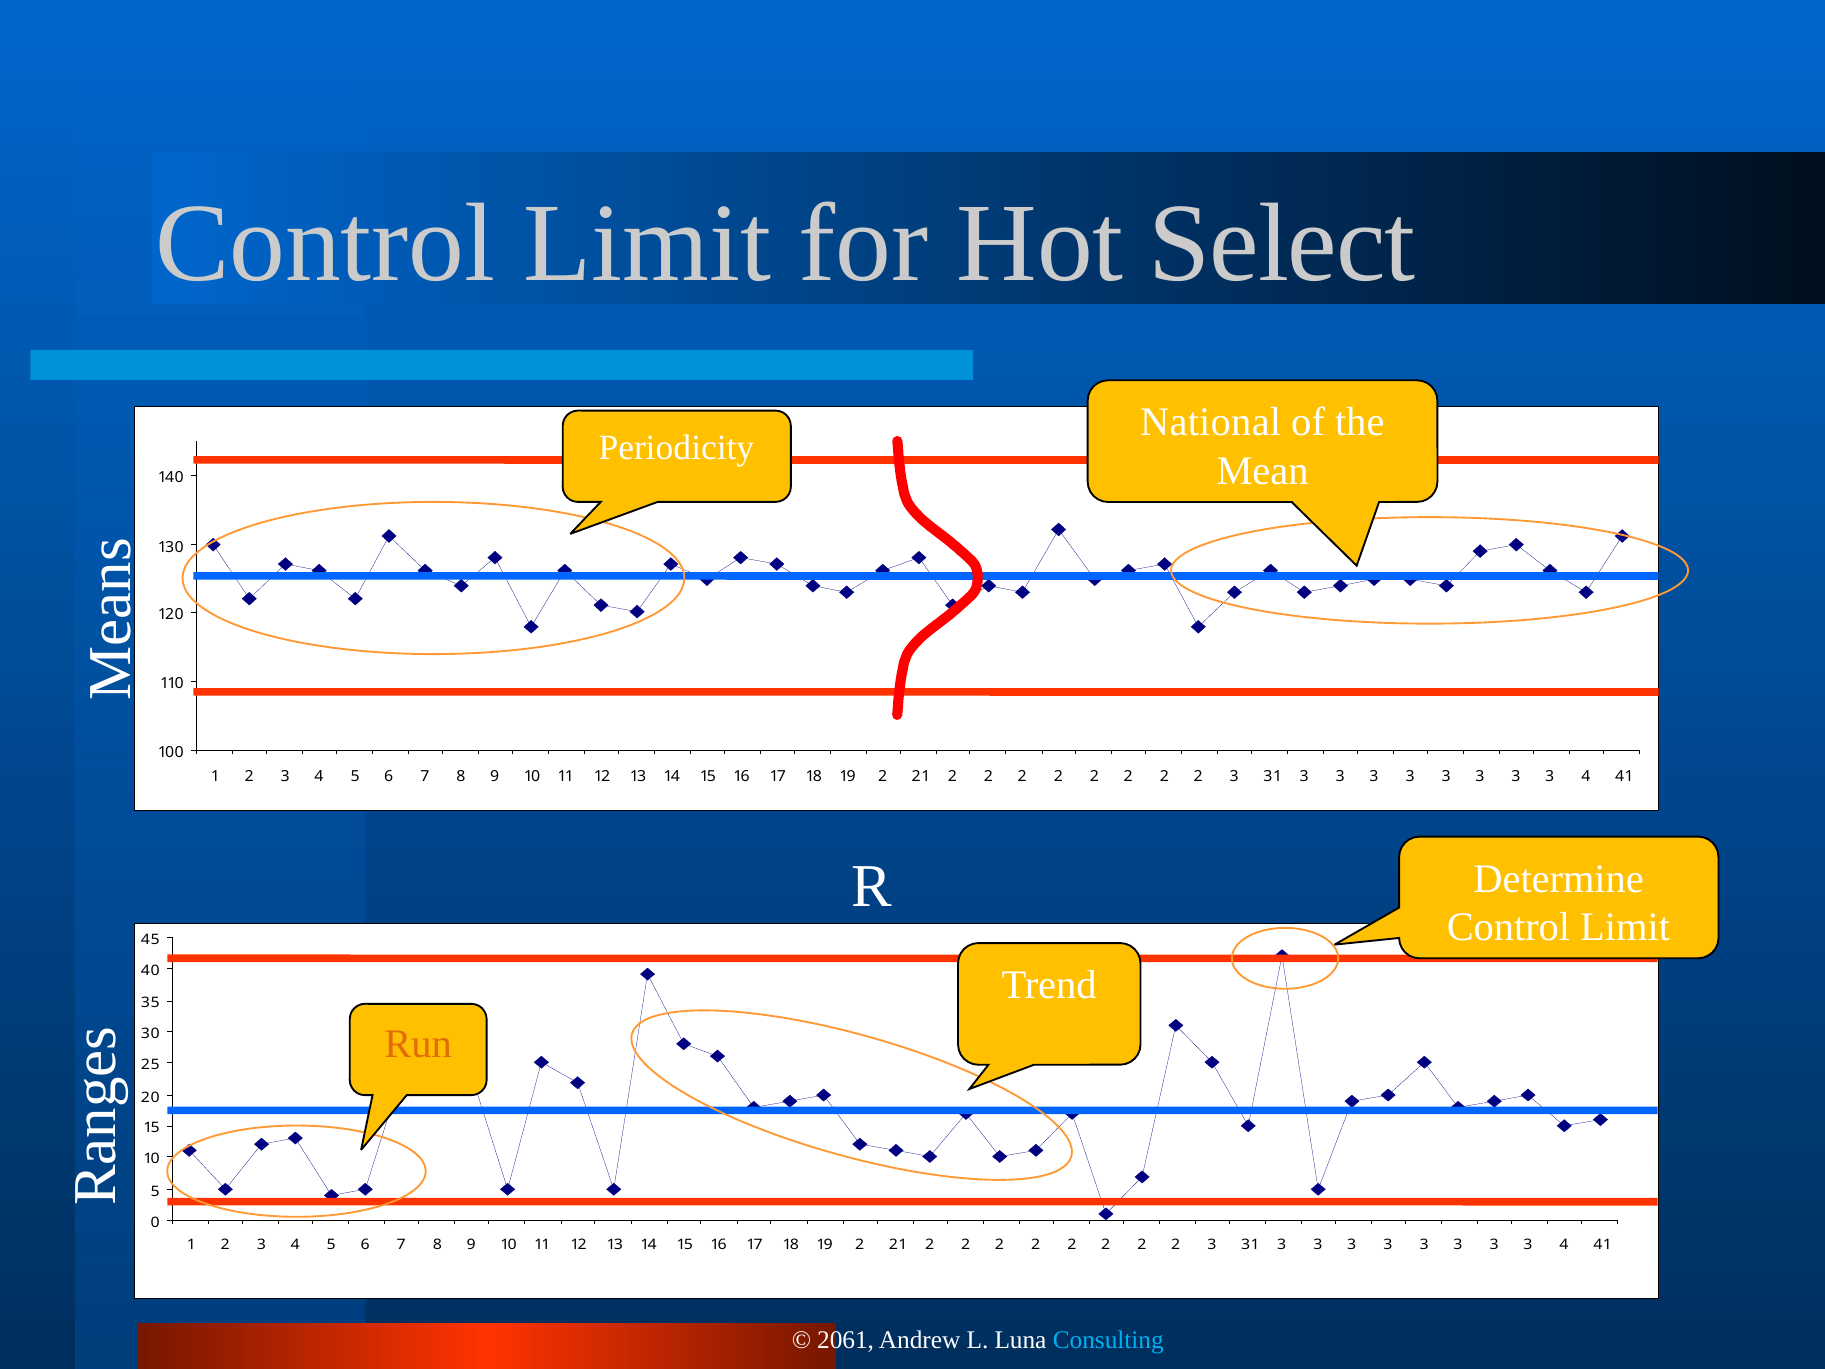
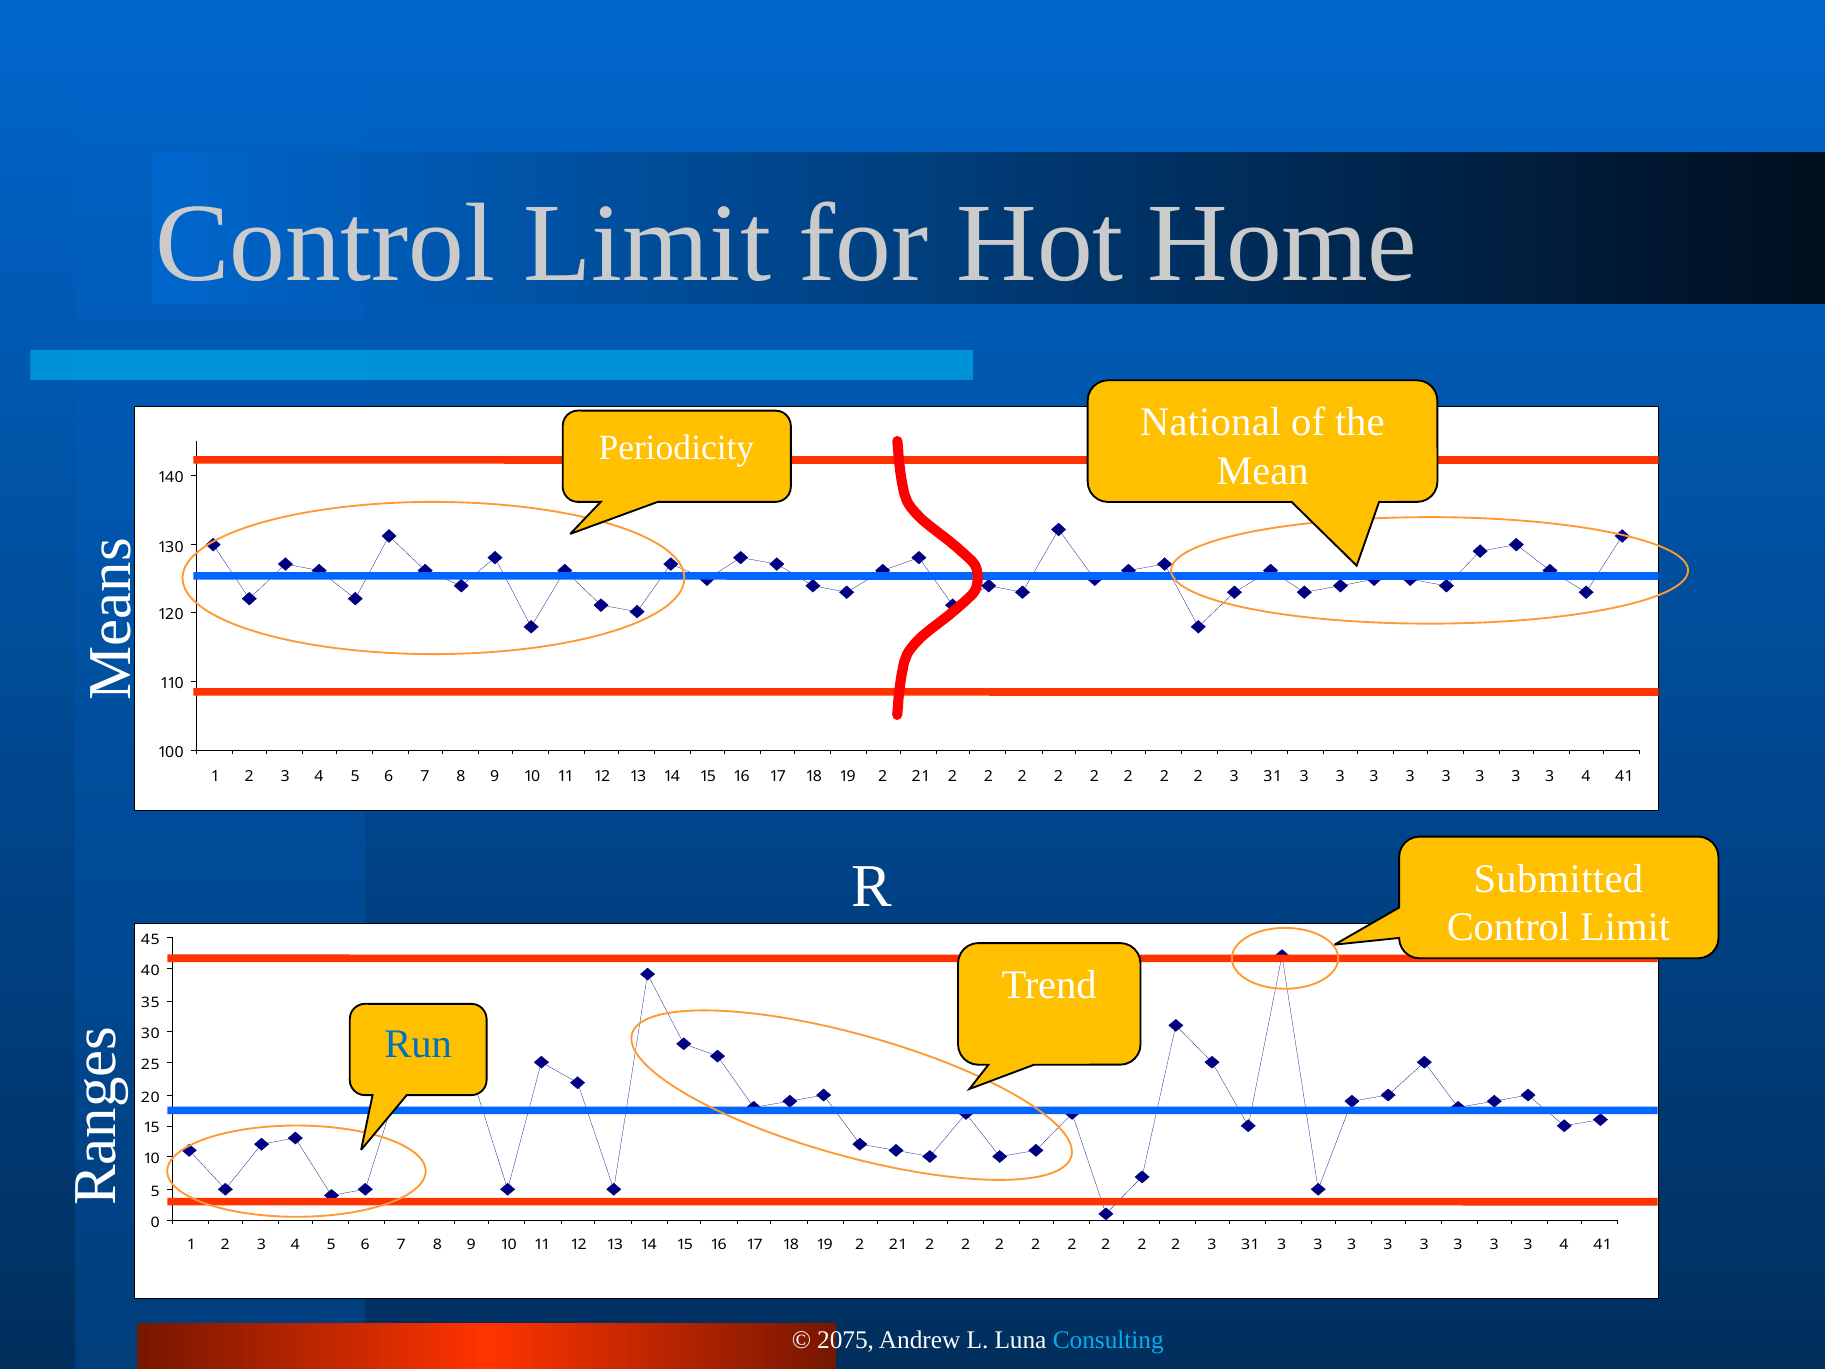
Select: Select -> Home
Determine: Determine -> Submitted
Run colour: orange -> blue
2061: 2061 -> 2075
